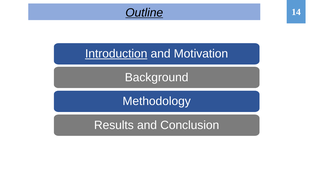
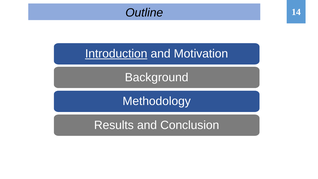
Outline underline: present -> none
